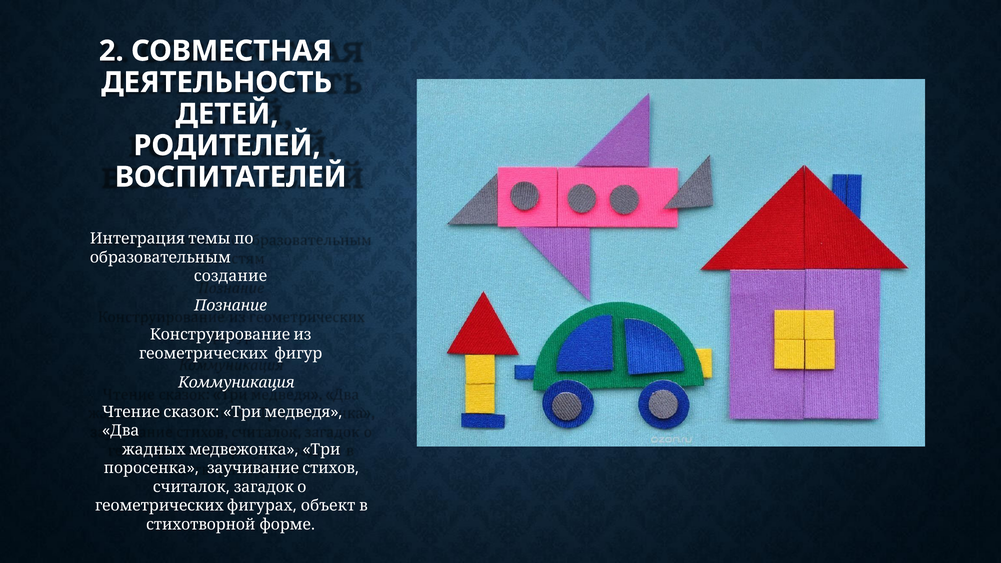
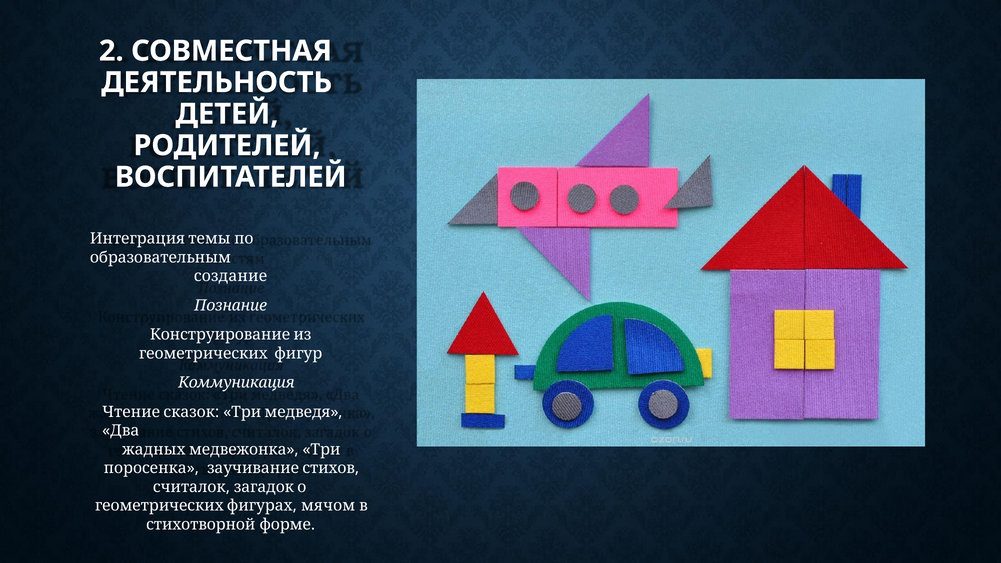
объект: объект -> мячом
